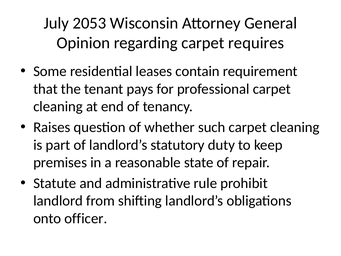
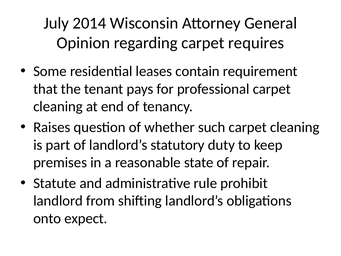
2053: 2053 -> 2014
officer: officer -> expect
